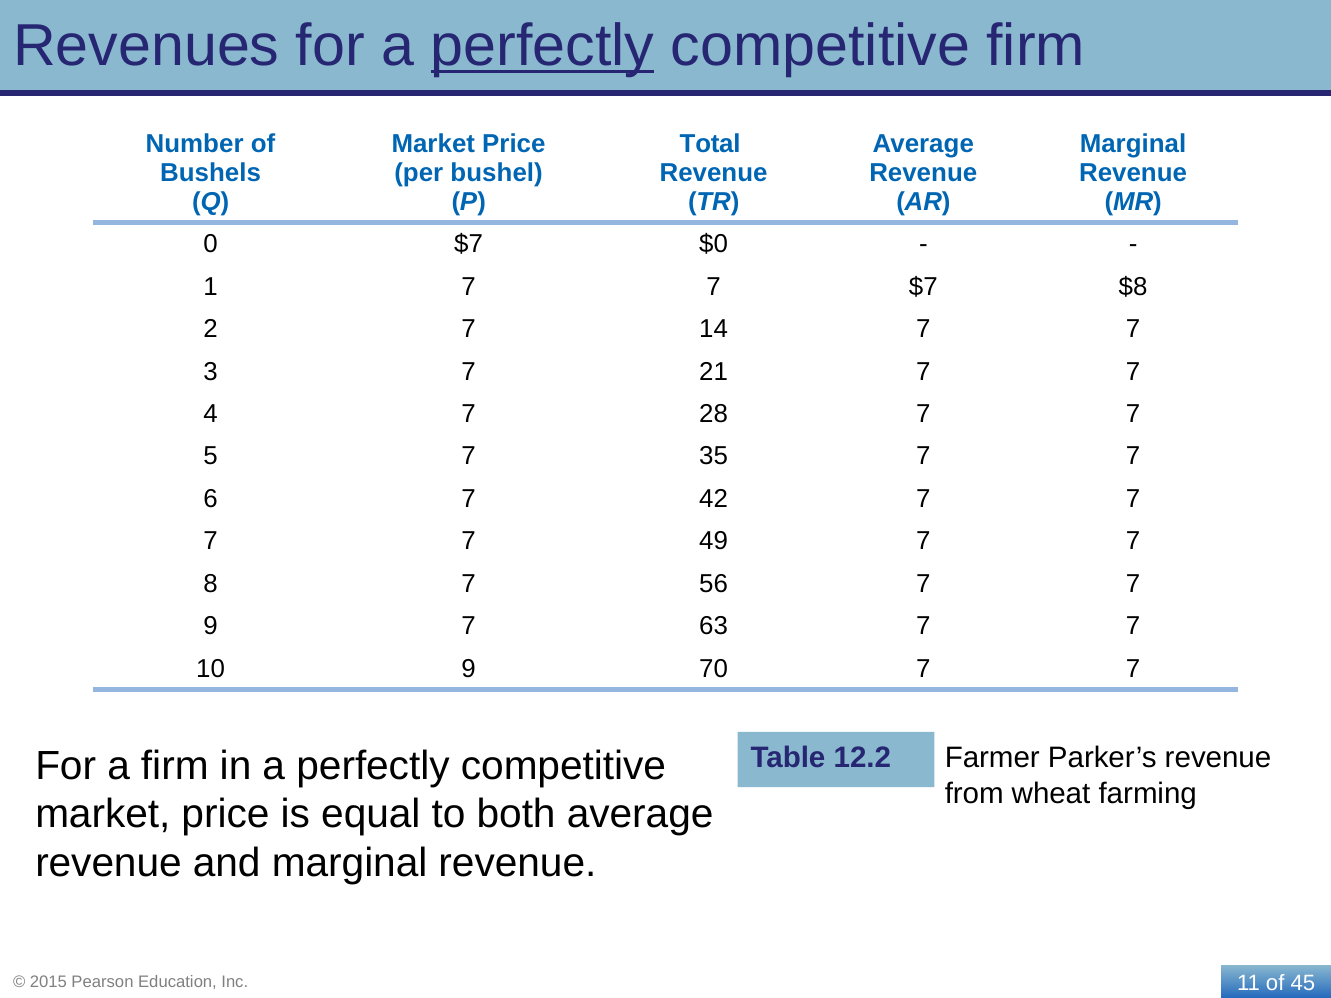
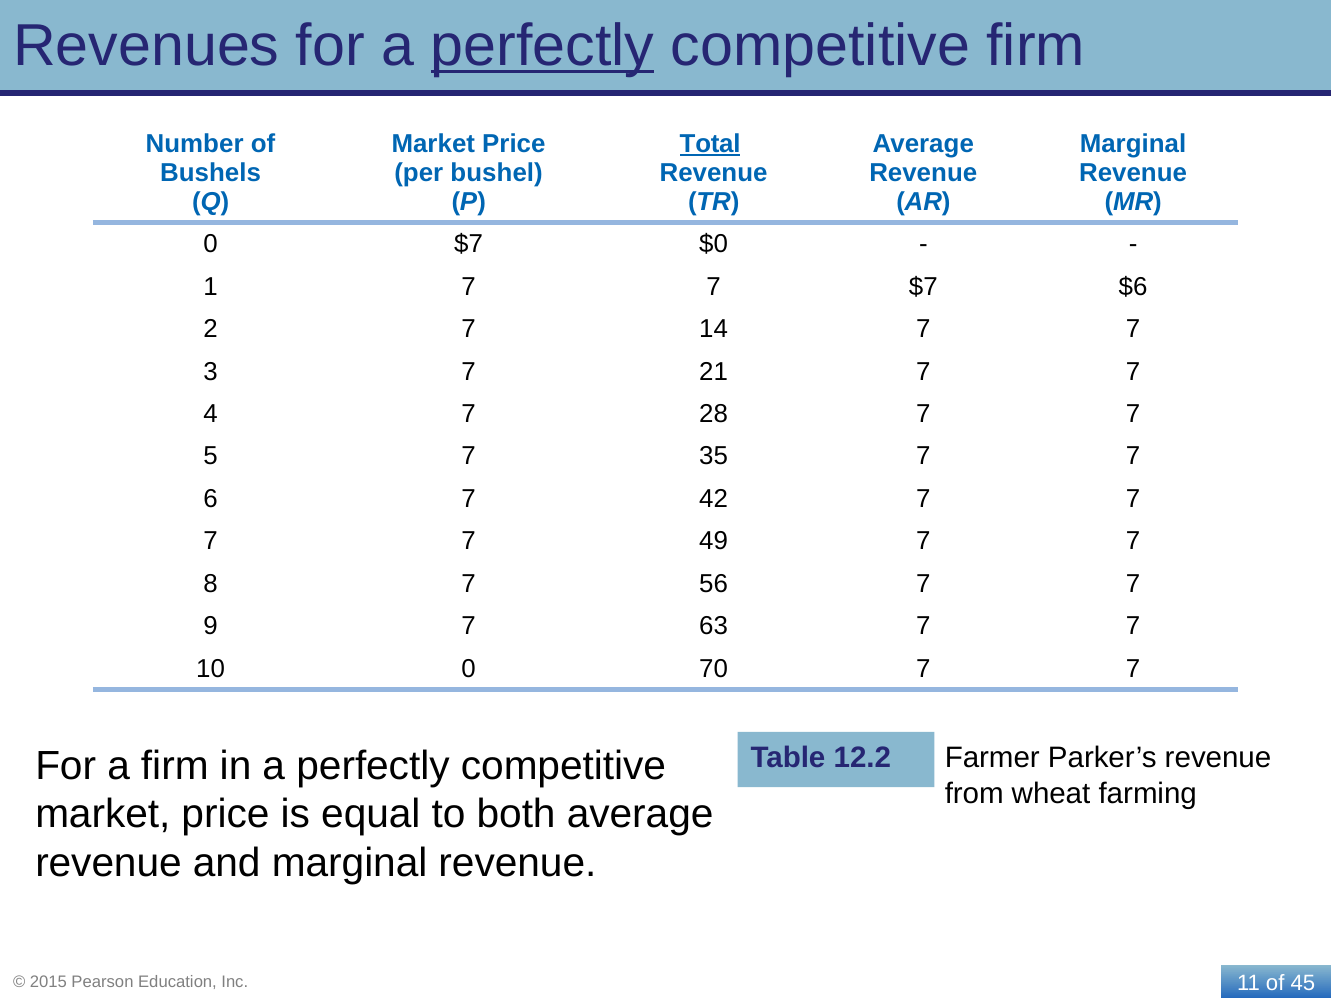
Total underline: none -> present
$8: $8 -> $6
10 9: 9 -> 0
